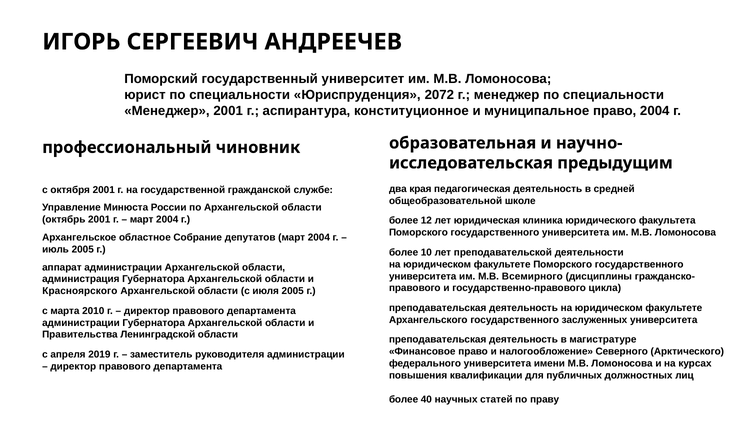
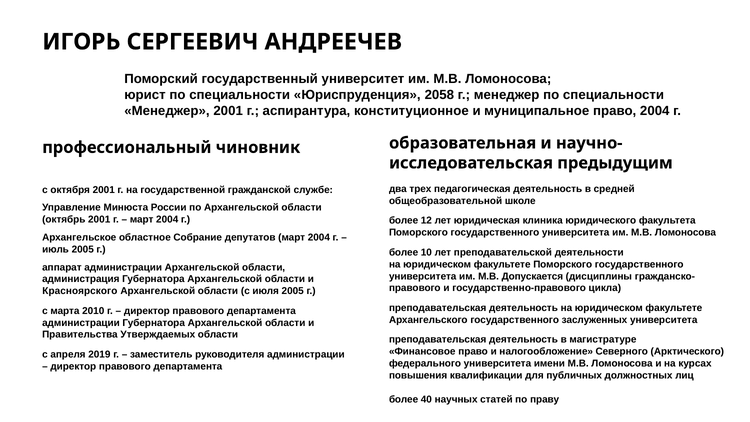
2072: 2072 -> 2058
края: края -> трех
Всемирного: Всемирного -> Допускается
Ленинградской: Ленинградской -> Утверждаемых
